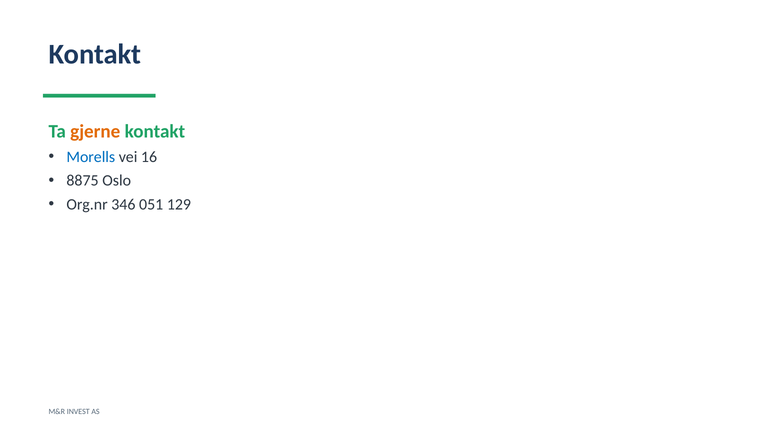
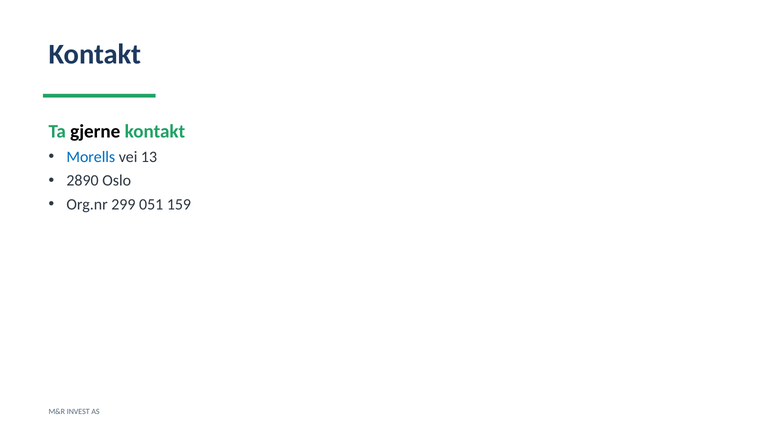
gjerne colour: orange -> black
16: 16 -> 13
8875: 8875 -> 2890
346: 346 -> 299
129: 129 -> 159
